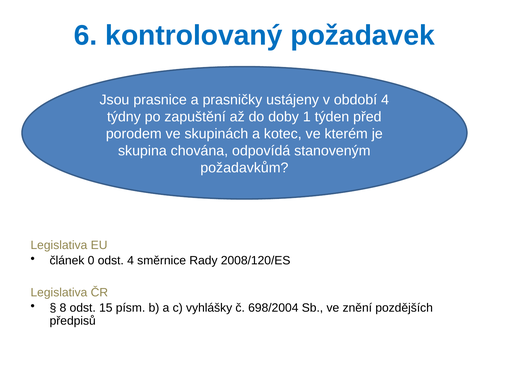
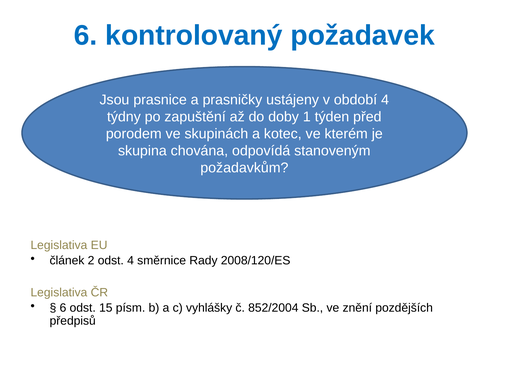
0: 0 -> 2
8 at (63, 308): 8 -> 6
698/2004: 698/2004 -> 852/2004
